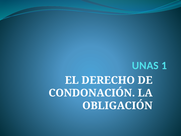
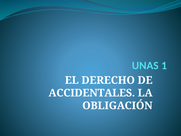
CONDONACIÓN: CONDONACIÓN -> ACCIDENTALES
